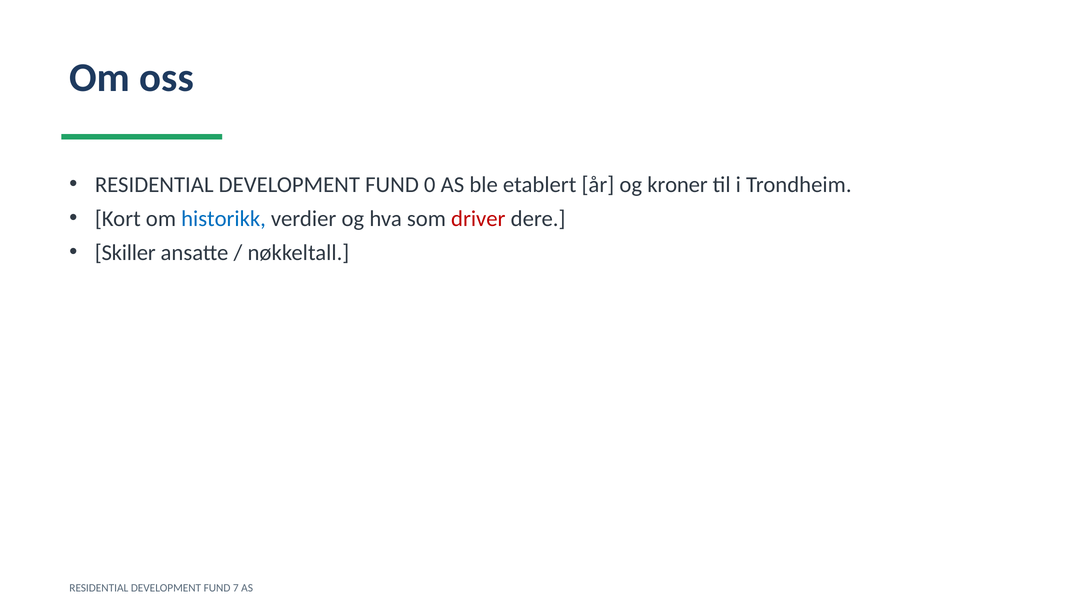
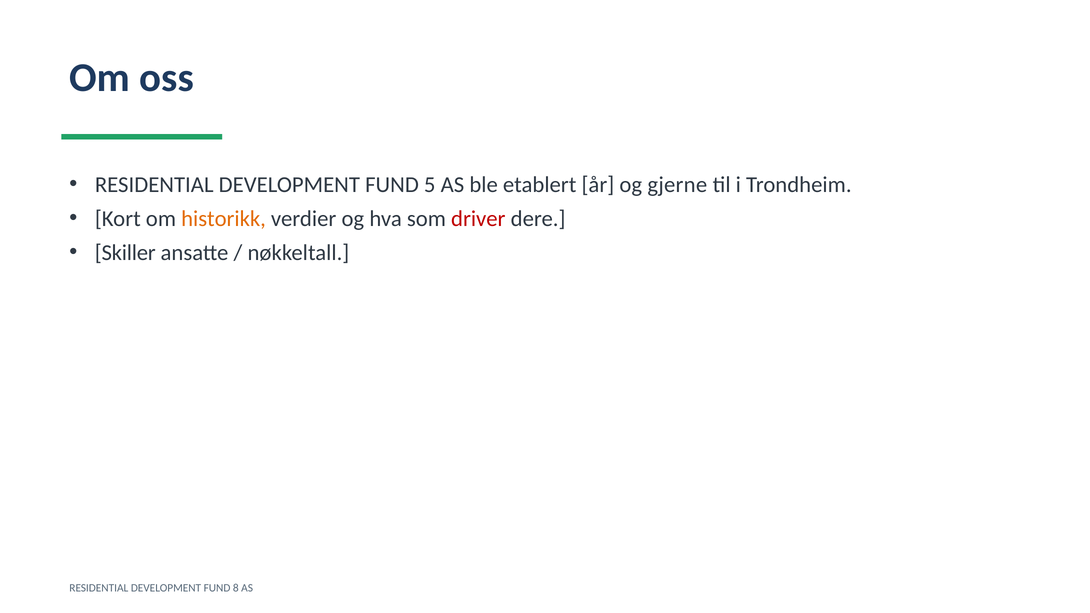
0: 0 -> 5
kroner: kroner -> gjerne
historikk colour: blue -> orange
7: 7 -> 8
